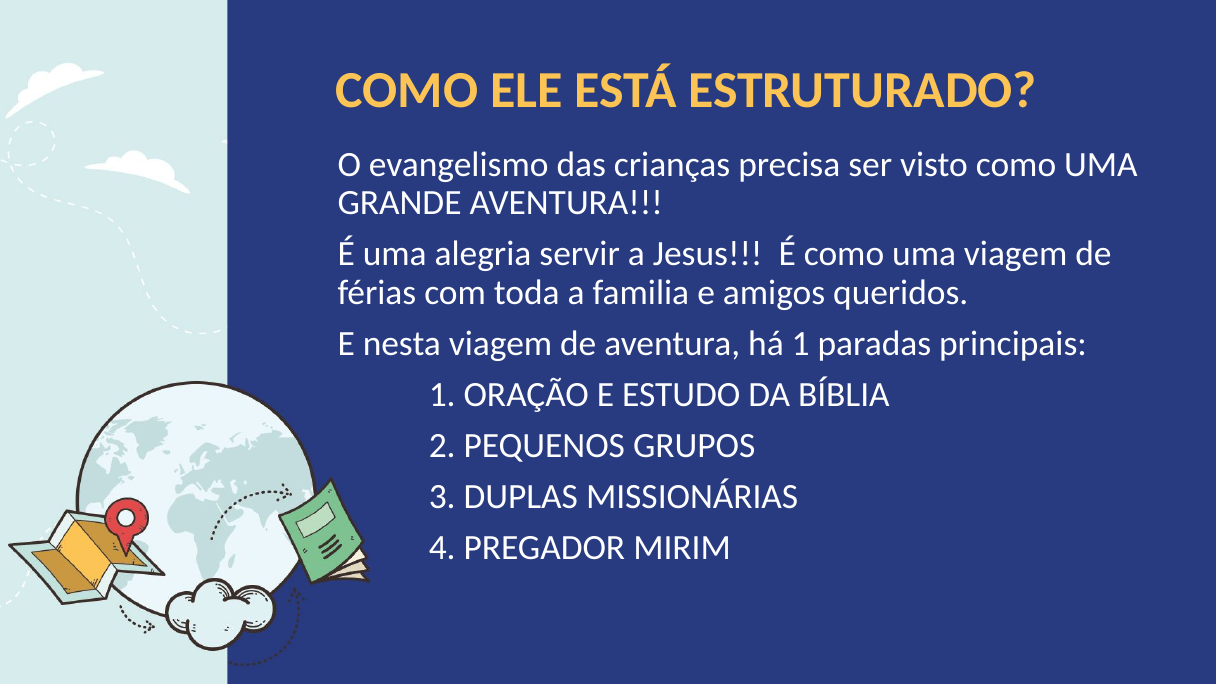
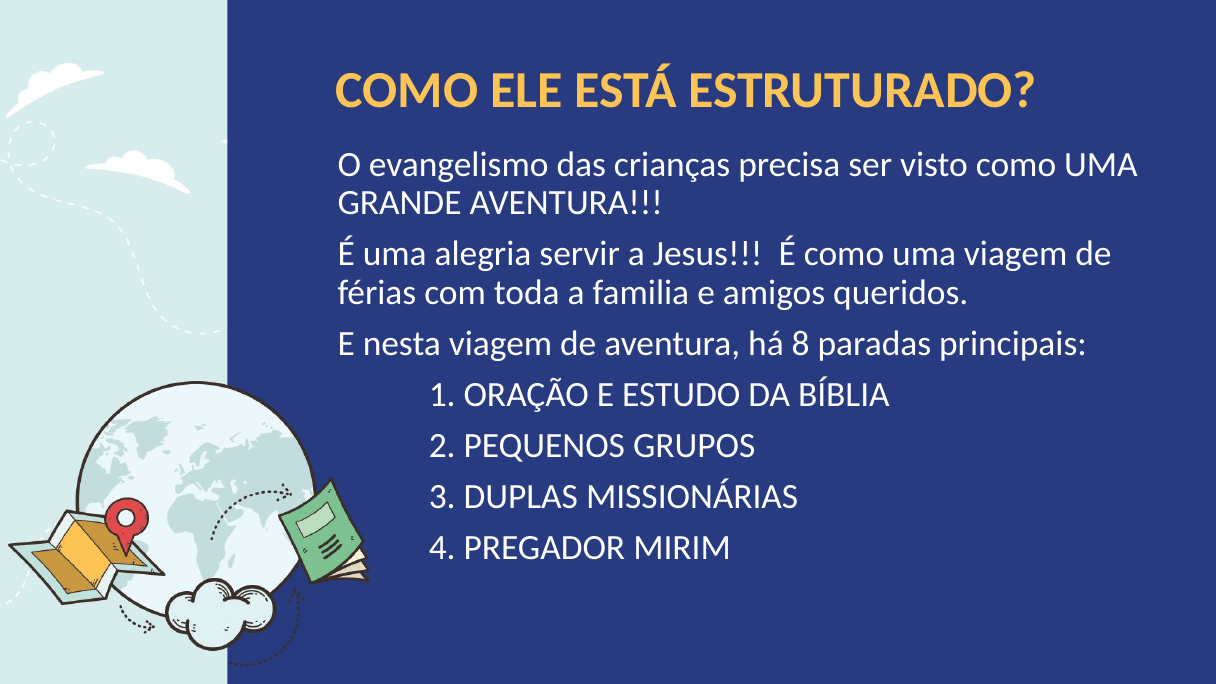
há 1: 1 -> 8
